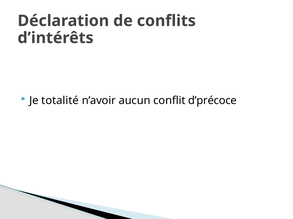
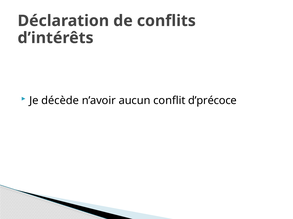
totalité: totalité -> décède
